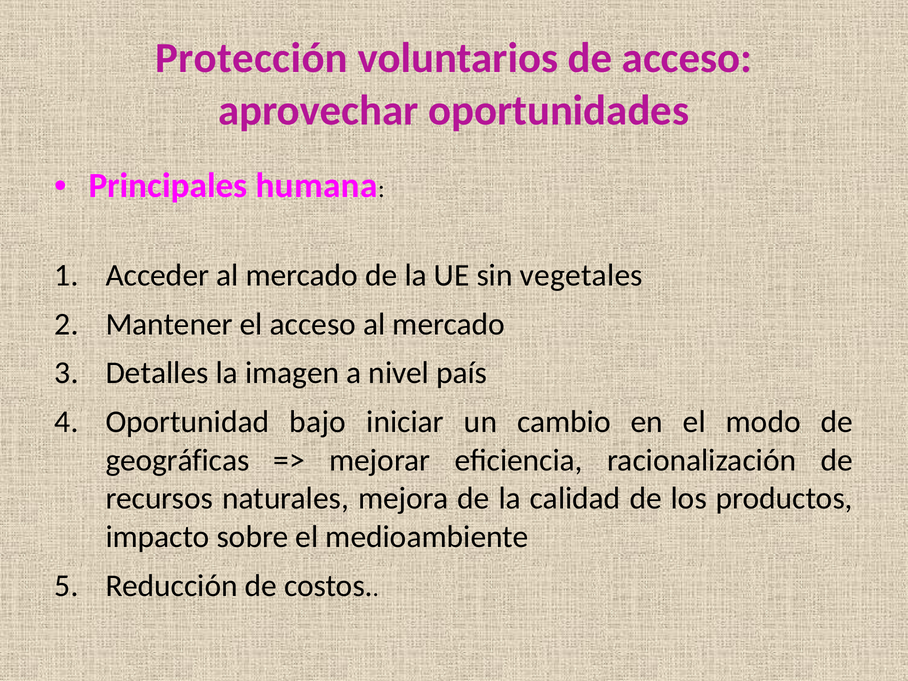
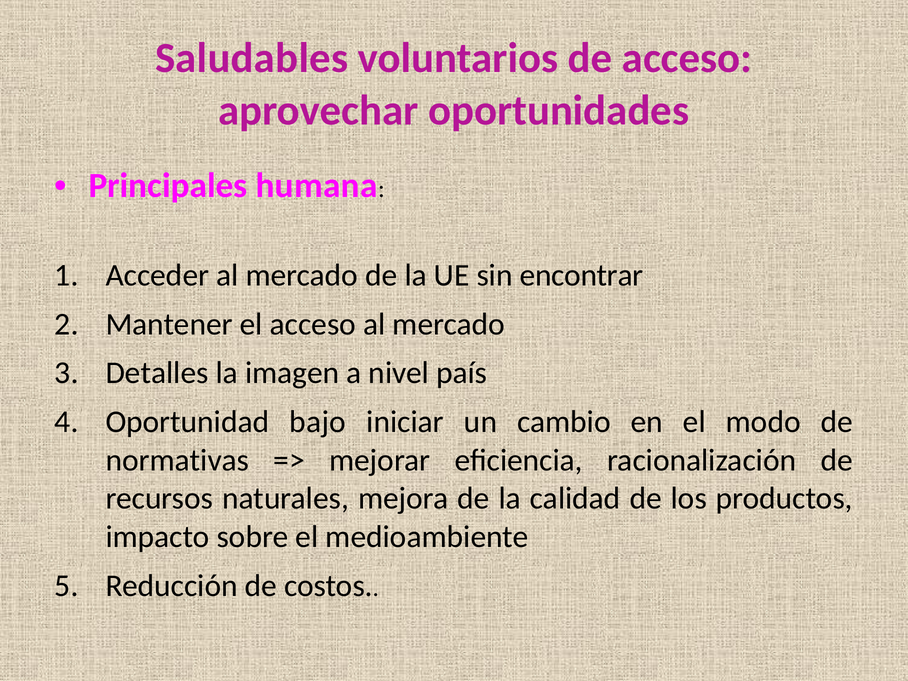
Protección: Protección -> Saludables
vegetales: vegetales -> encontrar
geográficas: geográficas -> normativas
